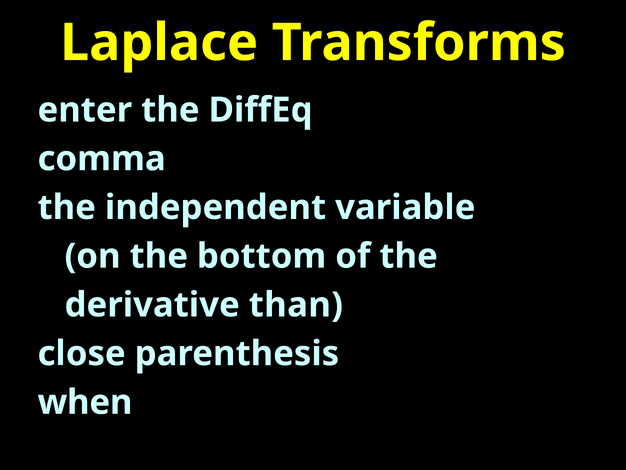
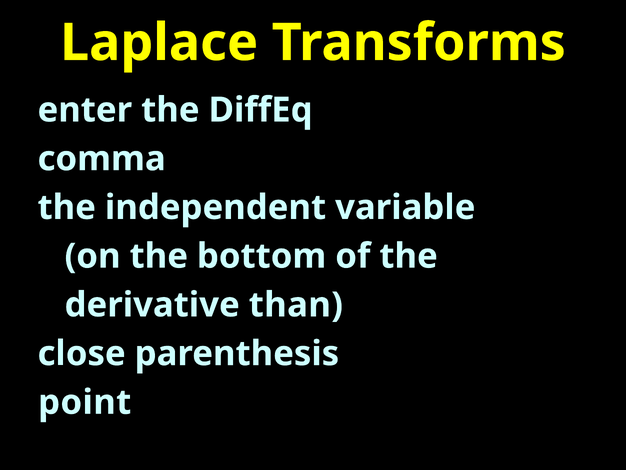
when: when -> point
